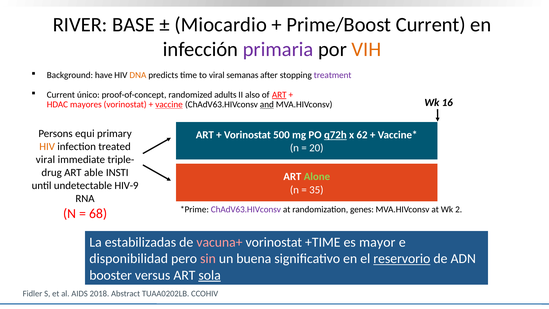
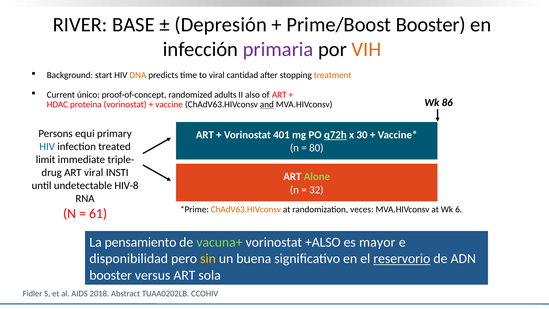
Miocardio: Miocardio -> Depresión
Prime/Boost Current: Current -> Booster
have: have -> start
semanas: semanas -> cantidad
treatment colour: purple -> orange
ART at (279, 95) underline: present -> none
16: 16 -> 86
mayores: mayores -> proteina
vaccine underline: present -> none
500: 500 -> 401
62: 62 -> 30
HIV at (47, 146) colour: orange -> blue
20: 20 -> 80
viral at (45, 159): viral -> limit
ART able: able -> viral
HIV-9: HIV-9 -> HIV-8
35: 35 -> 32
ChAdV63.HIVconsv at (246, 209) colour: purple -> orange
genes: genes -> veces
2: 2 -> 6
68: 68 -> 61
estabilizadas: estabilizadas -> pensamiento
vacuna+ colour: pink -> light green
+TIME: +TIME -> +ALSO
sin colour: pink -> yellow
sola underline: present -> none
